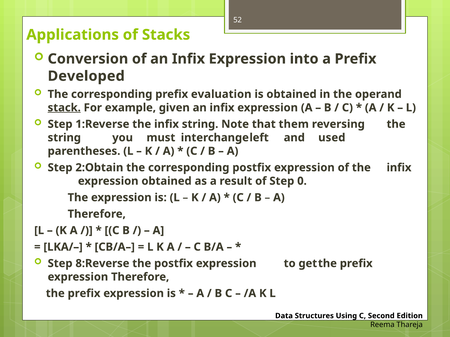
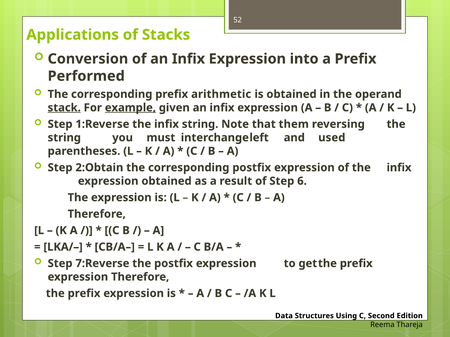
Developed: Developed -> Performed
evaluation: evaluation -> arithmetic
example underline: none -> present
0: 0 -> 6
8:Reverse: 8:Reverse -> 7:Reverse
